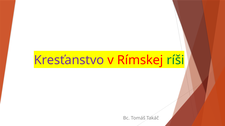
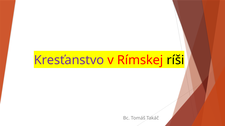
ríši colour: green -> black
